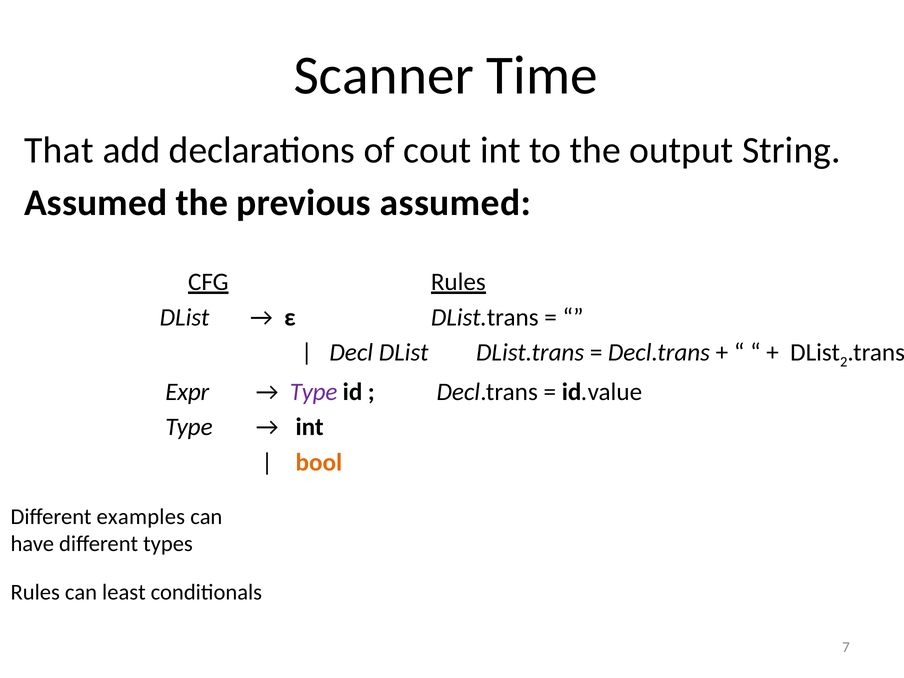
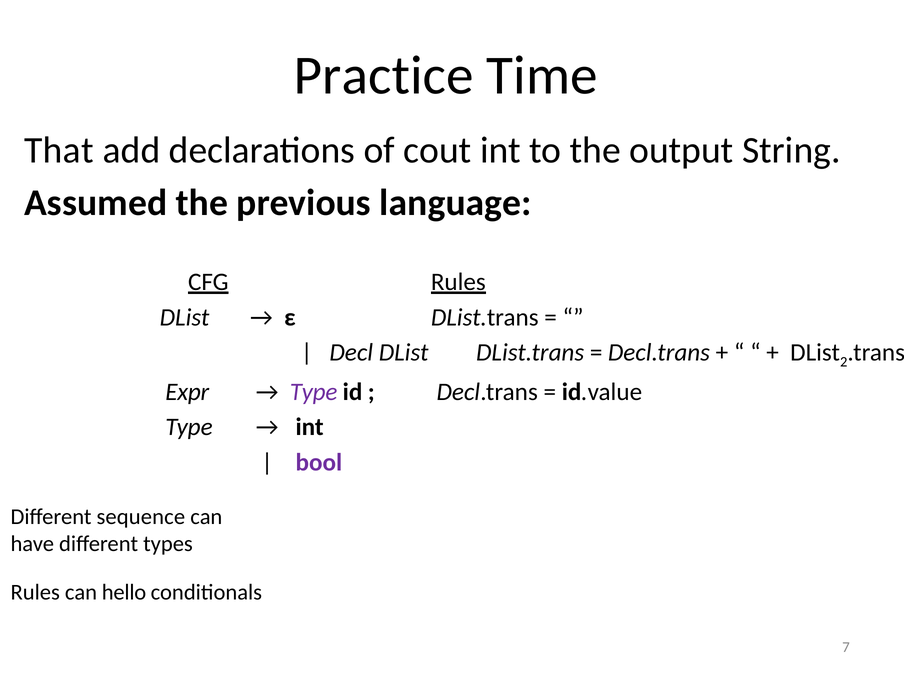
Scanner: Scanner -> Practice
previous assumed: assumed -> language
bool colour: orange -> purple
examples: examples -> sequence
least: least -> hello
